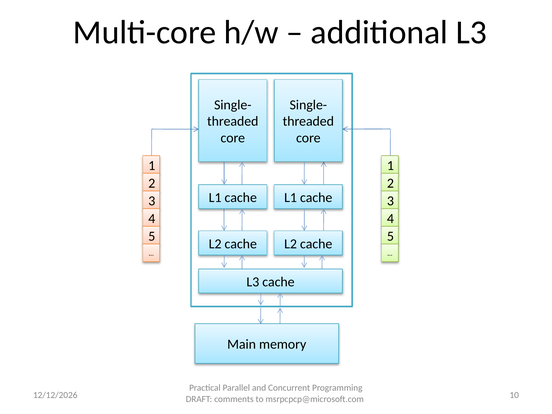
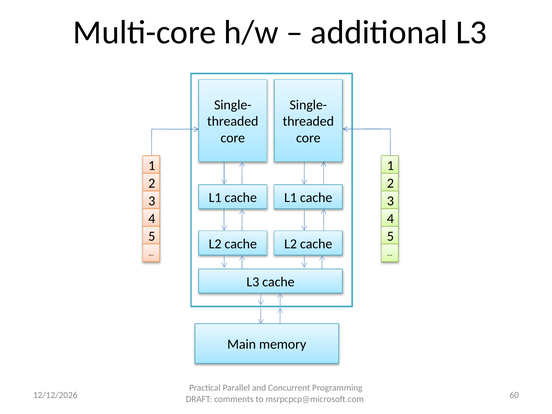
10: 10 -> 60
